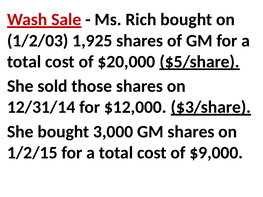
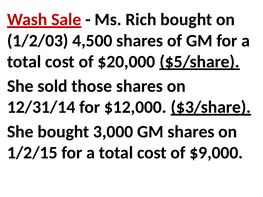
1,925: 1,925 -> 4,500
